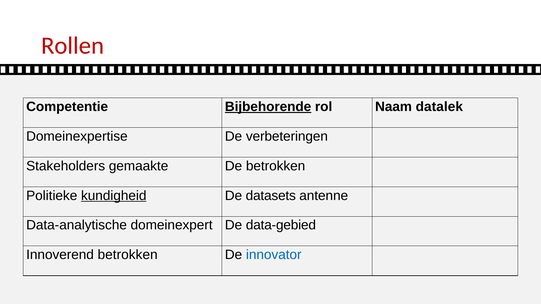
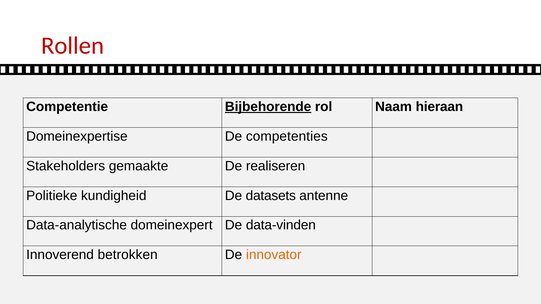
datalek: datalek -> hieraan
verbeteringen: verbeteringen -> competenties
De betrokken: betrokken -> realiseren
kundigheid underline: present -> none
data-gebied: data-gebied -> data-vinden
innovator colour: blue -> orange
